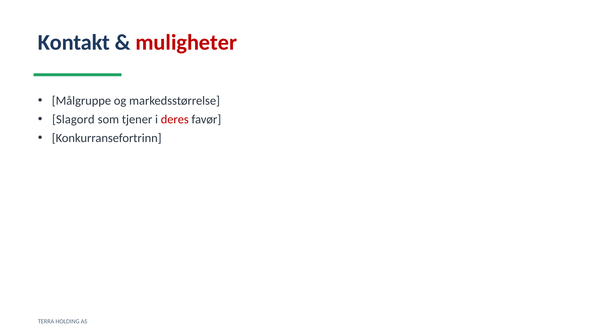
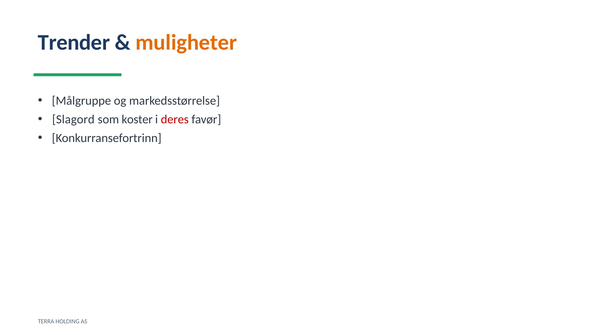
Kontakt: Kontakt -> Trender
muligheter colour: red -> orange
tjener: tjener -> koster
